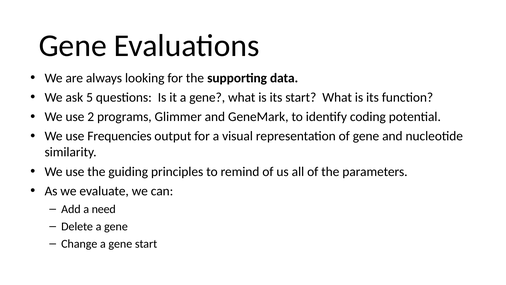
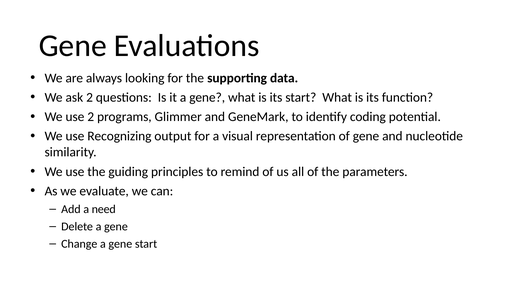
ask 5: 5 -> 2
Frequencies: Frequencies -> Recognizing
